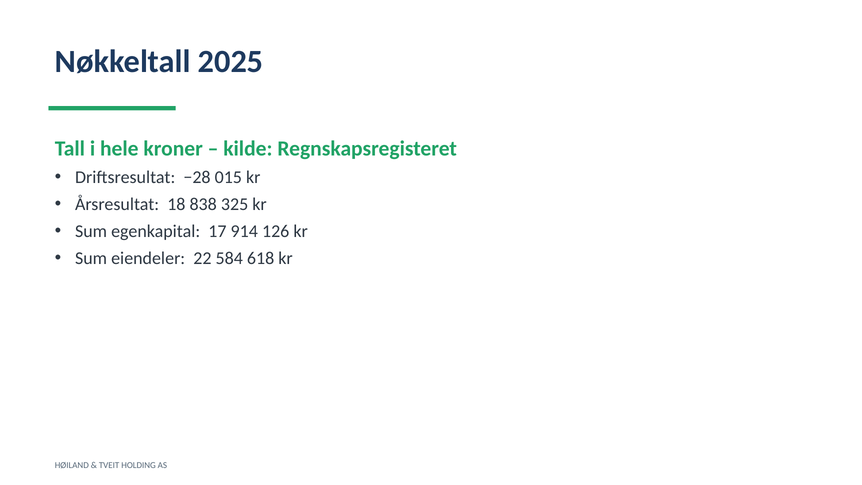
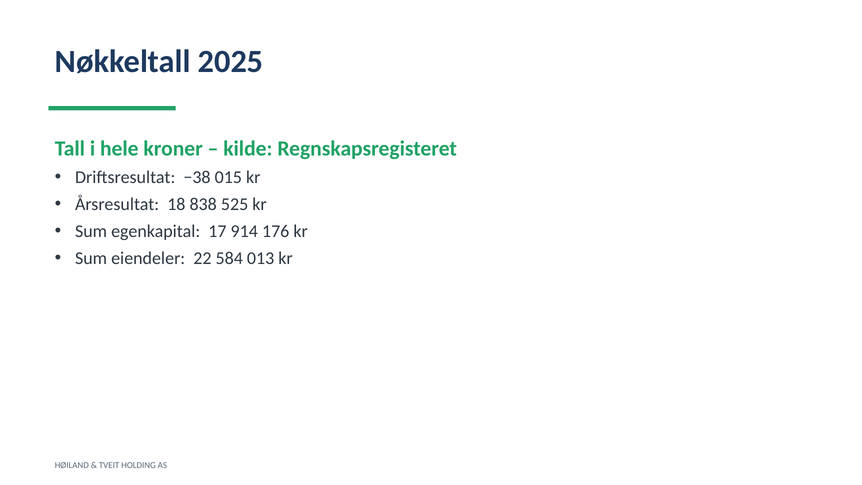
−28: −28 -> −38
325: 325 -> 525
126: 126 -> 176
618: 618 -> 013
